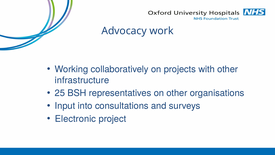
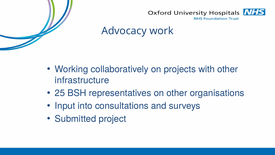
Electronic: Electronic -> Submitted
